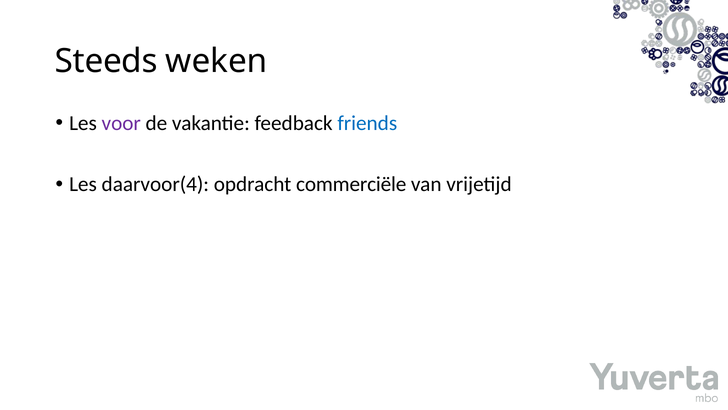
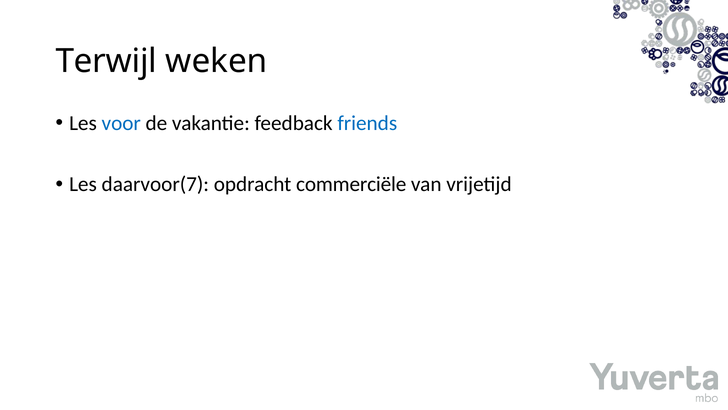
Steeds: Steeds -> Terwijl
voor colour: purple -> blue
daarvoor(4: daarvoor(4 -> daarvoor(7
